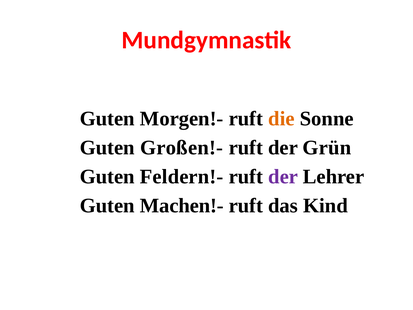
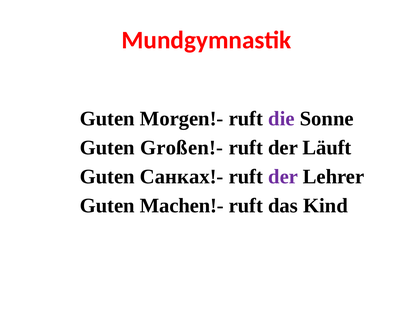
die colour: orange -> purple
Grün: Grün -> Läuft
Feldern!-: Feldern!- -> Санках!-
